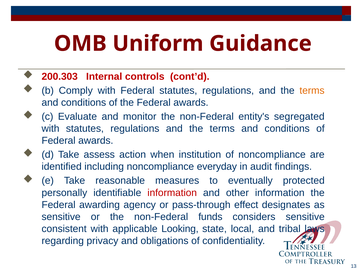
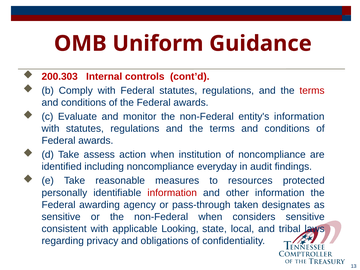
terms at (312, 91) colour: orange -> red
entity's segregated: segregated -> information
eventually: eventually -> resources
effect: effect -> taken
non-Federal funds: funds -> when
